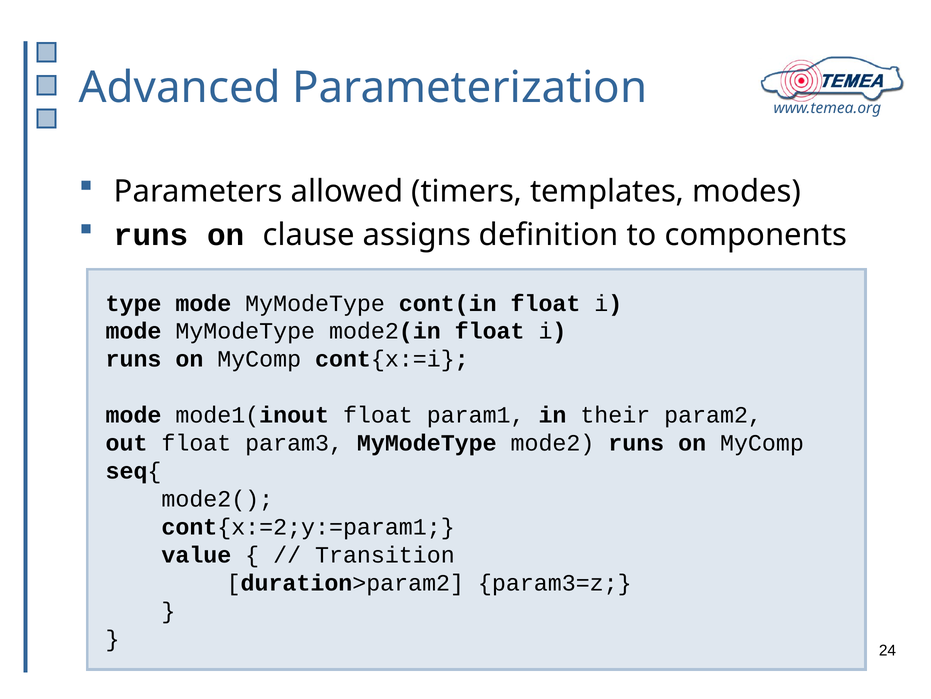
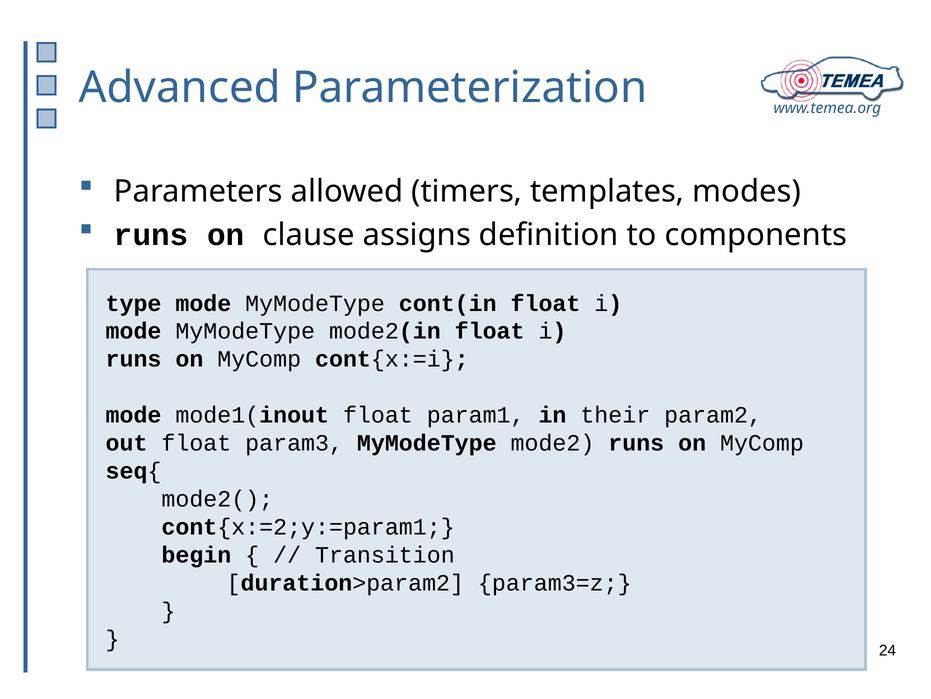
value: value -> begin
